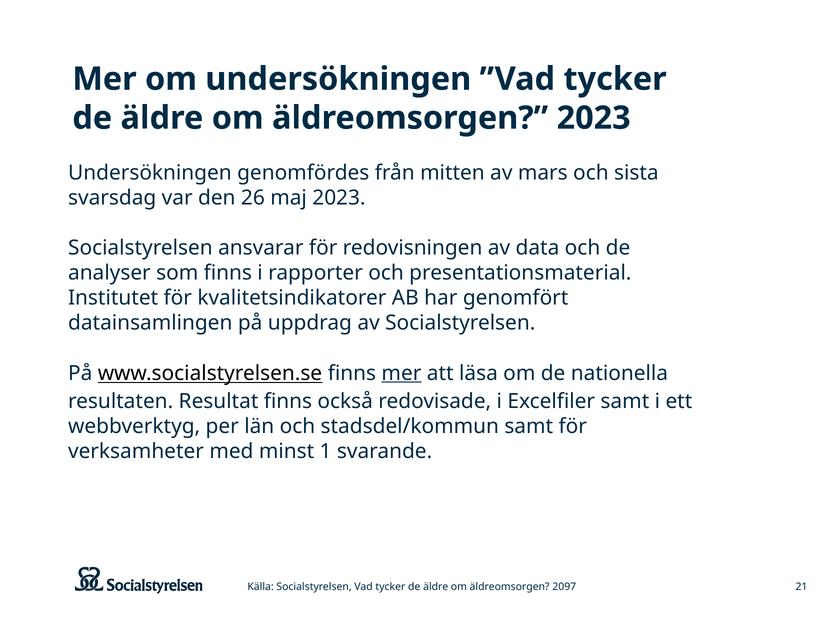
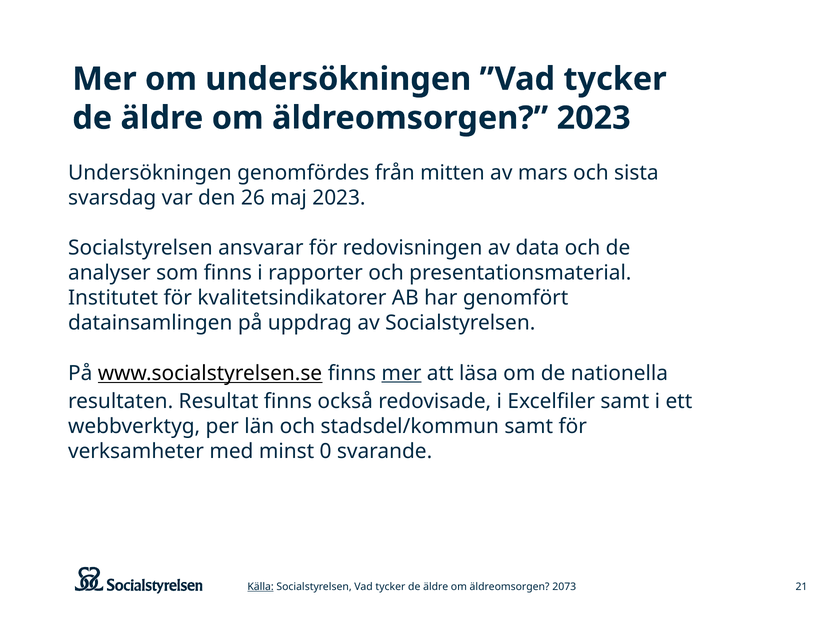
1: 1 -> 0
Källa underline: none -> present
2097: 2097 -> 2073
